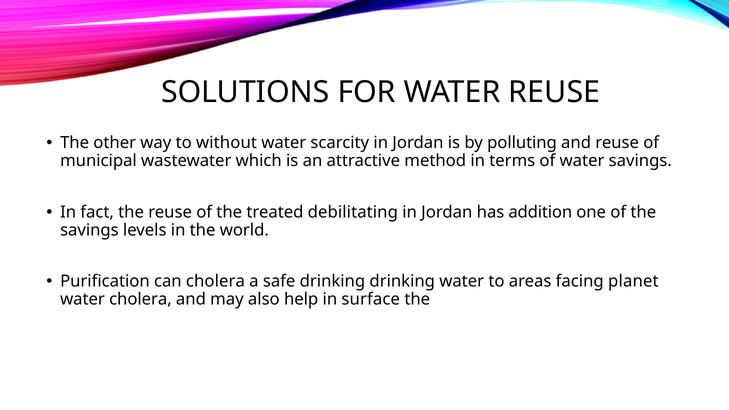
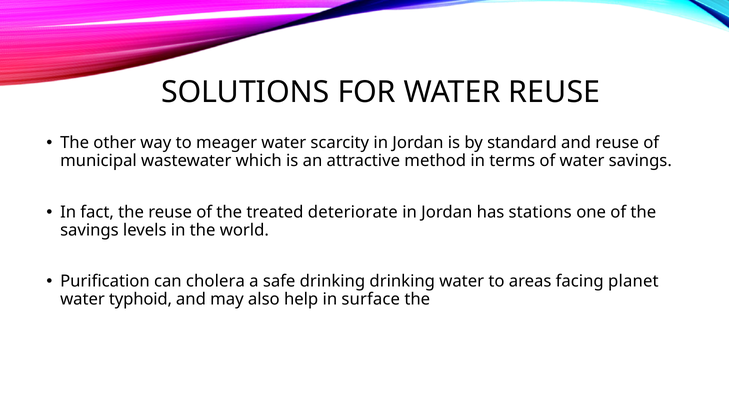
without: without -> meager
polluting: polluting -> standard
debilitating: debilitating -> deteriorate
addition: addition -> stations
water cholera: cholera -> typhoid
